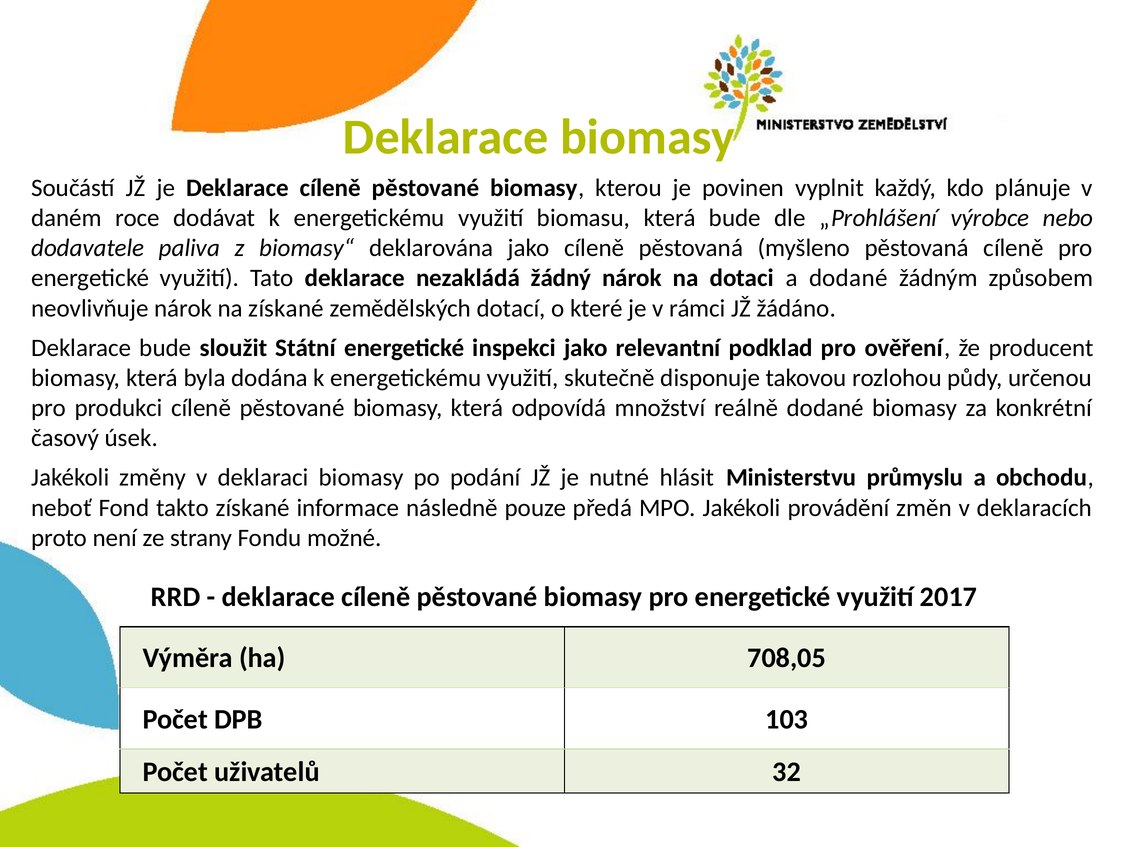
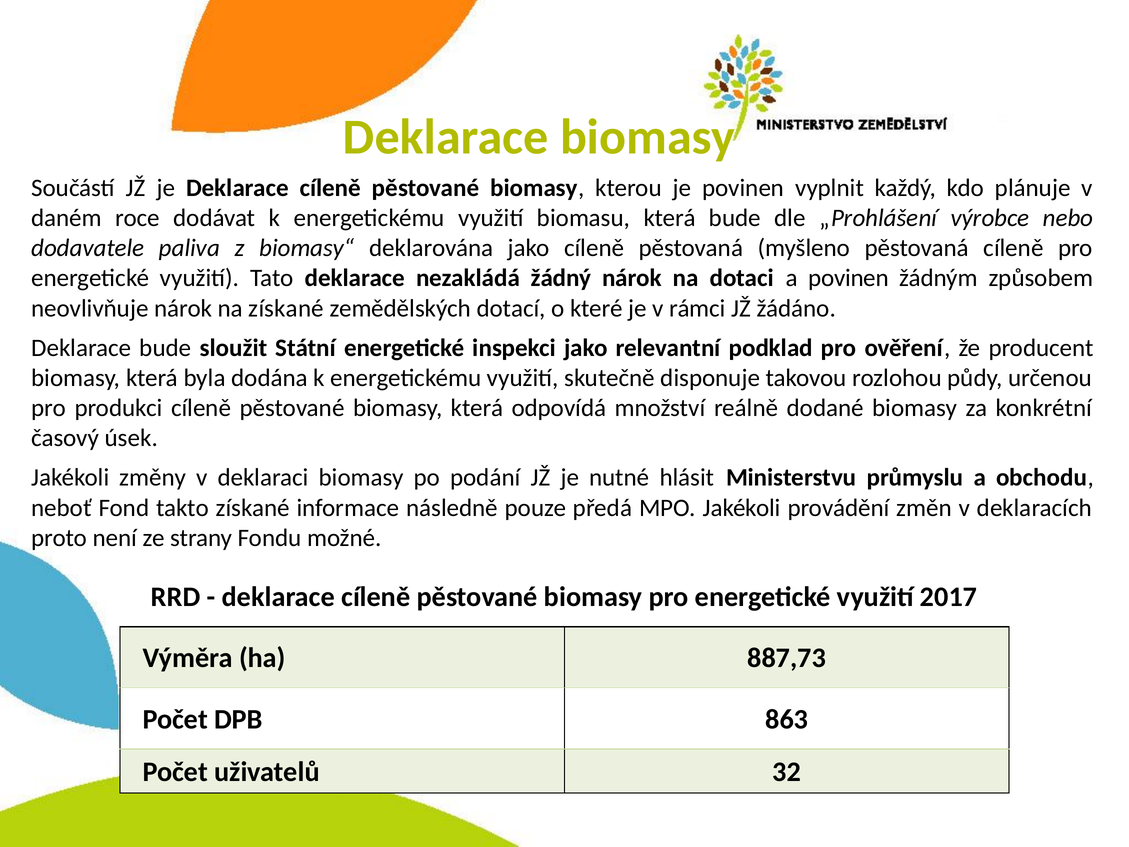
a dodané: dodané -> povinen
708,05: 708,05 -> 887,73
103: 103 -> 863
